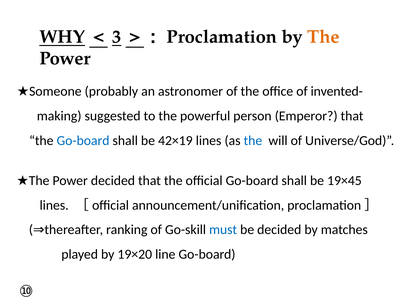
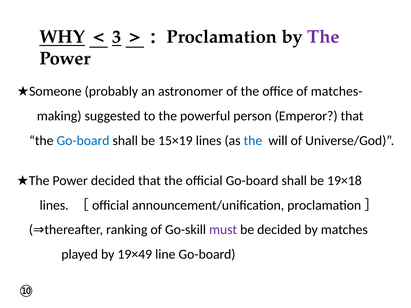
The at (324, 37) colour: orange -> purple
invented-: invented- -> matches-
42×19: 42×19 -> 15×19
19×45: 19×45 -> 19×18
must colour: blue -> purple
19×20: 19×20 -> 19×49
